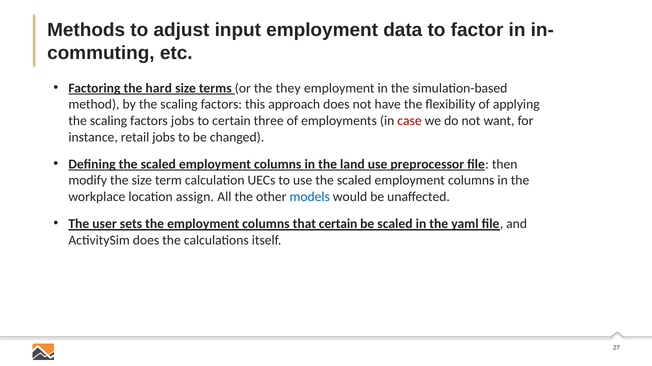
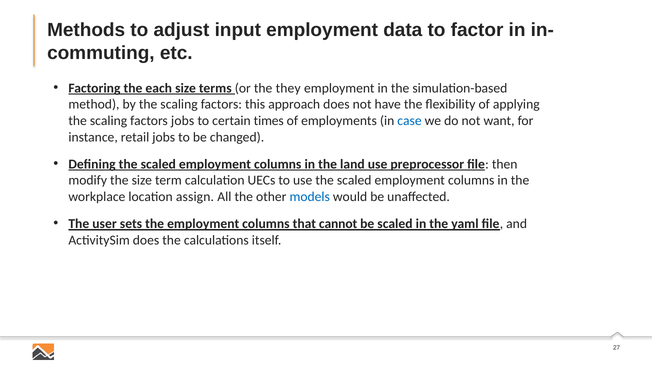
hard: hard -> each
three: three -> times
case colour: red -> blue
that certain: certain -> cannot
